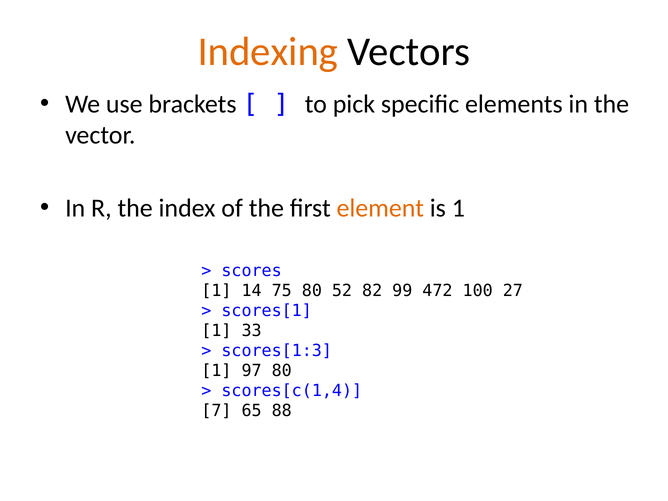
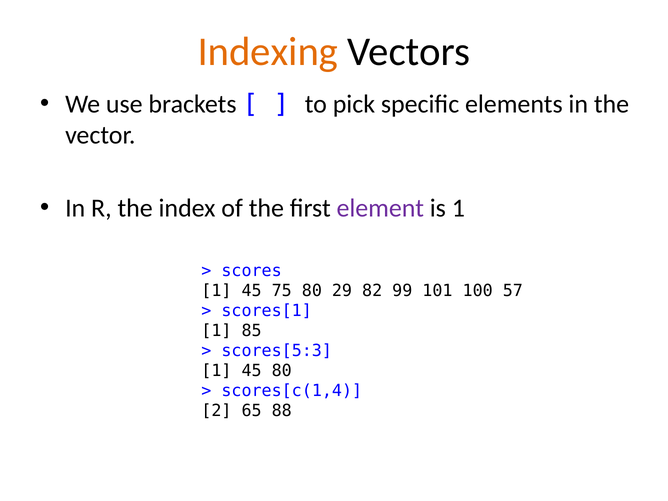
element colour: orange -> purple
14 at (252, 291): 14 -> 45
52: 52 -> 29
472: 472 -> 101
27: 27 -> 57
33: 33 -> 85
scores[1:3: scores[1:3 -> scores[5:3
97 at (252, 371): 97 -> 45
7: 7 -> 2
